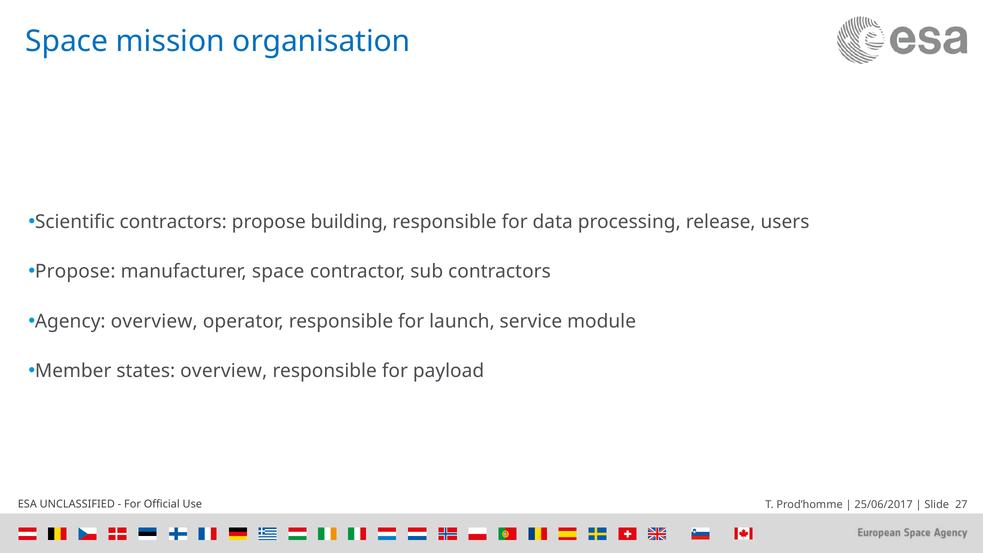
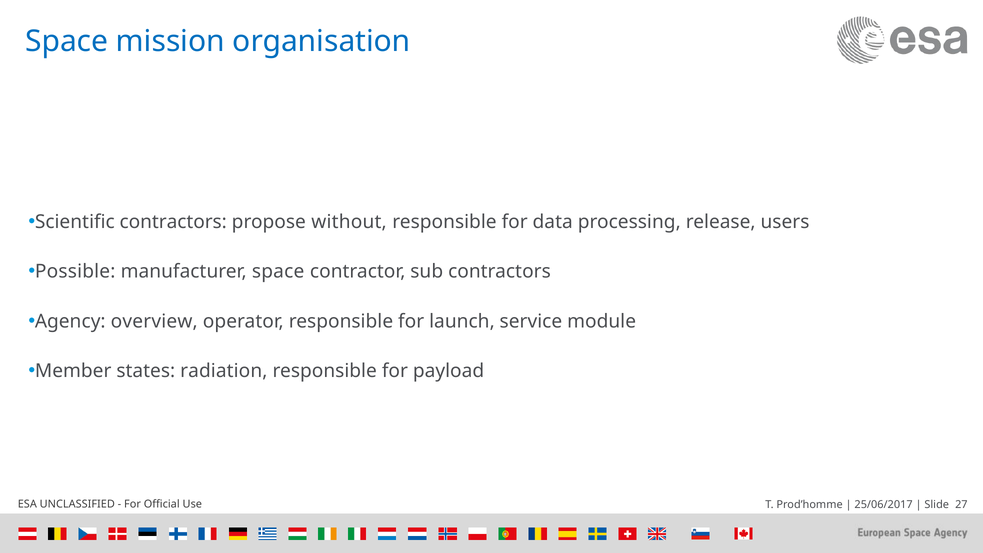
building: building -> without
Propose at (75, 272): Propose -> Possible
states overview: overview -> radiation
